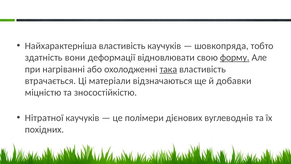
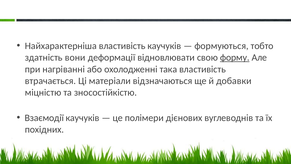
шовкопряда: шовкопряда -> формуються
така underline: present -> none
Нітратної: Нітратної -> Взаємодії
